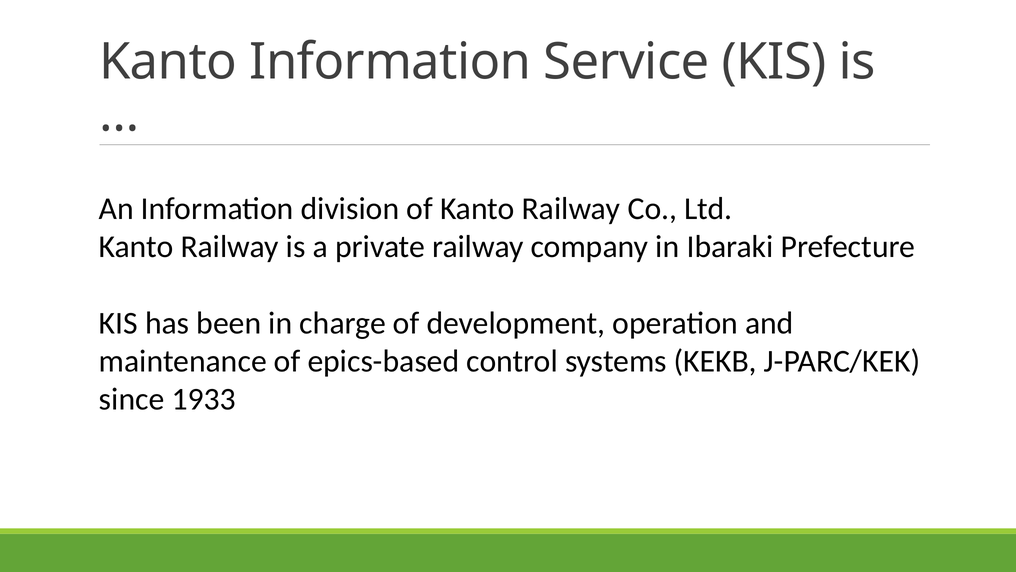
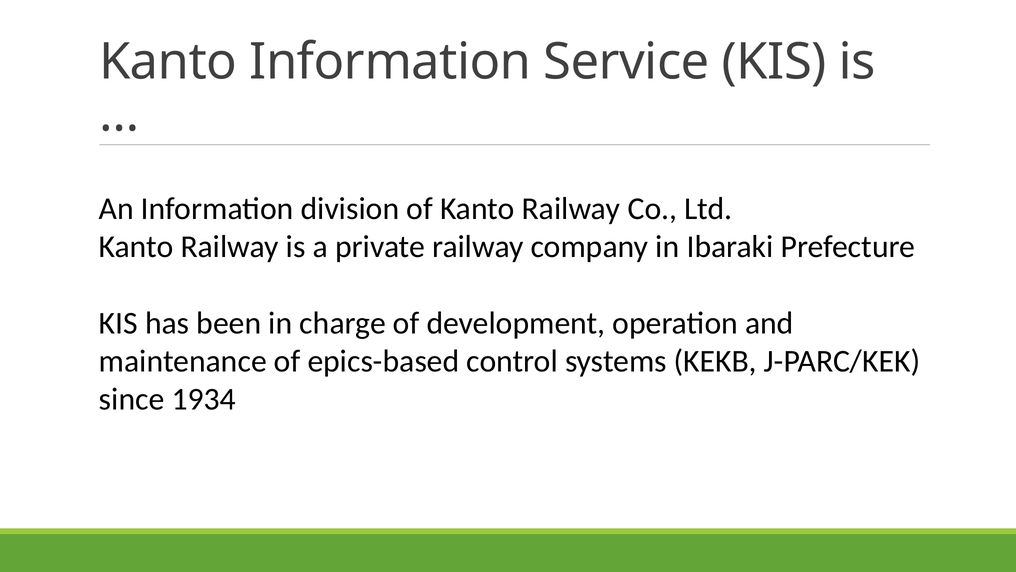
1933: 1933 -> 1934
